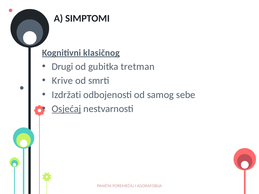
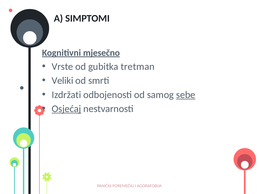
klasičnog: klasičnog -> mjesečno
Drugi: Drugi -> Vrste
Krive: Krive -> Veliki
sebe underline: none -> present
